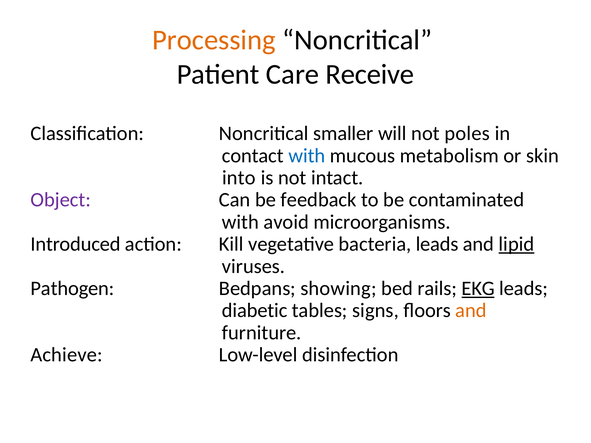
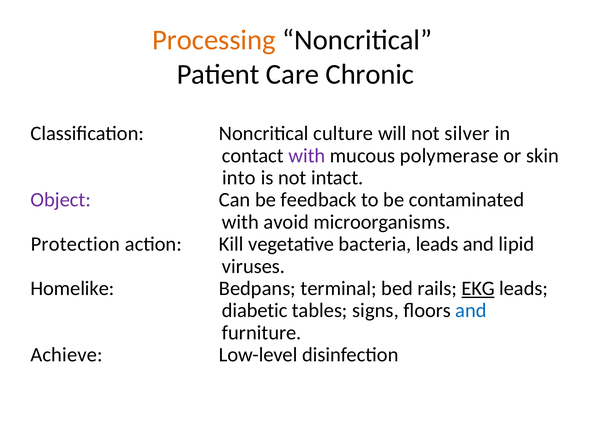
Receive: Receive -> Chronic
smaller: smaller -> culture
poles: poles -> silver
with at (307, 156) colour: blue -> purple
metabolism: metabolism -> polymerase
Introduced: Introduced -> Protection
lipid underline: present -> none
Pathogen: Pathogen -> Homelike
showing: showing -> terminal
and at (471, 311) colour: orange -> blue
